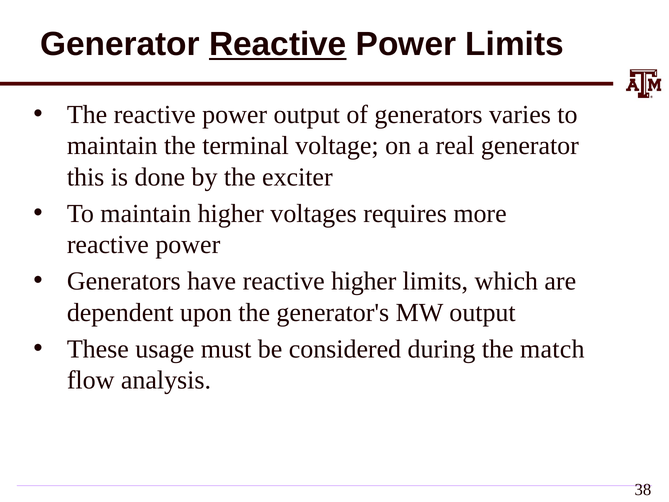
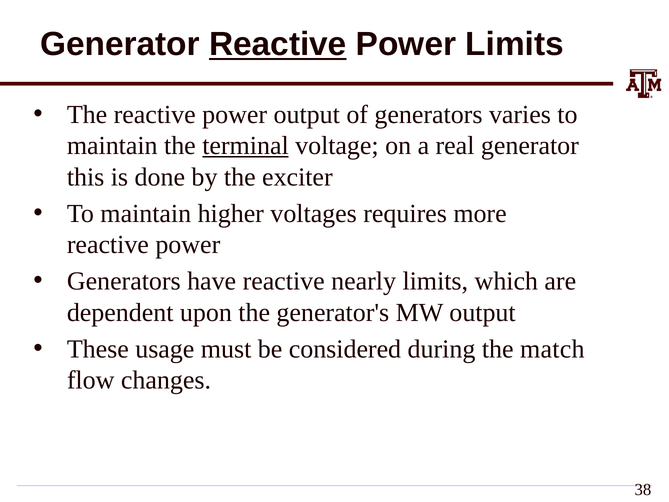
terminal underline: none -> present
reactive higher: higher -> nearly
analysis: analysis -> changes
